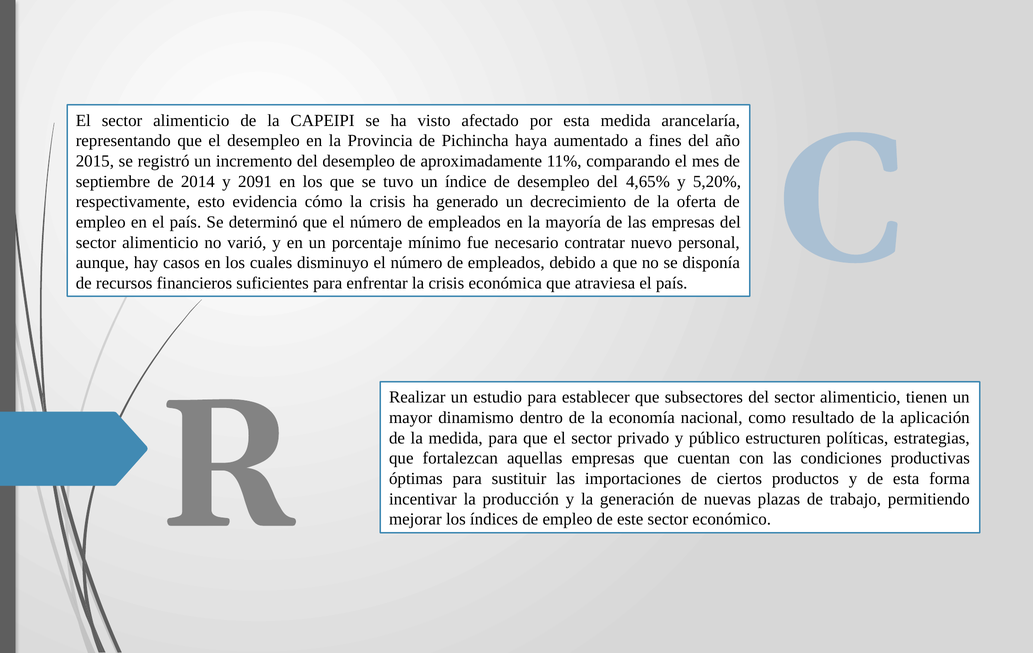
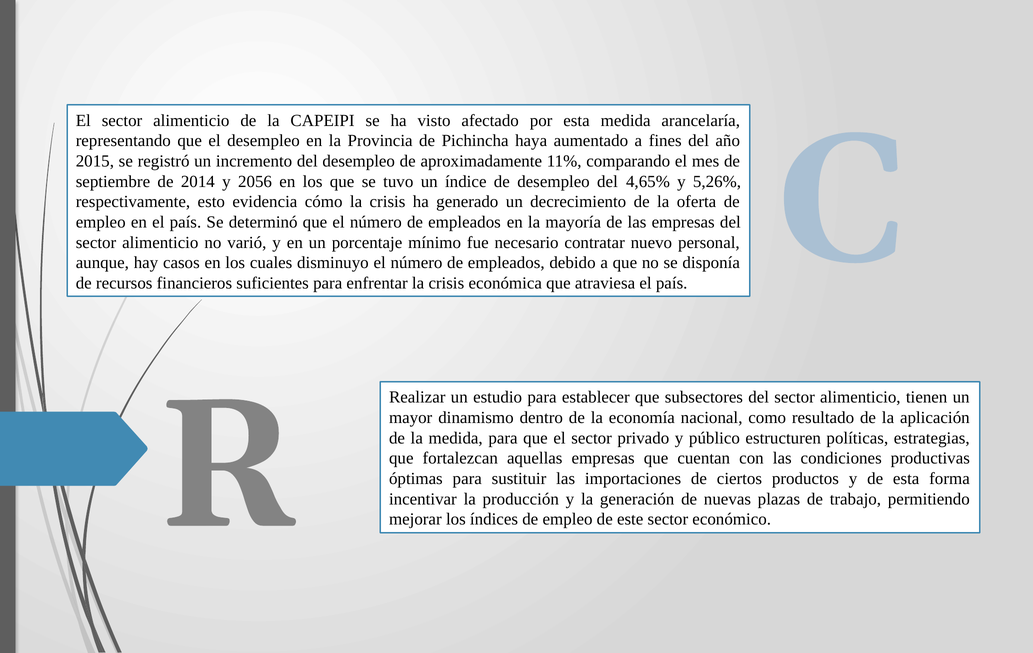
2091: 2091 -> 2056
5,20%: 5,20% -> 5,26%
